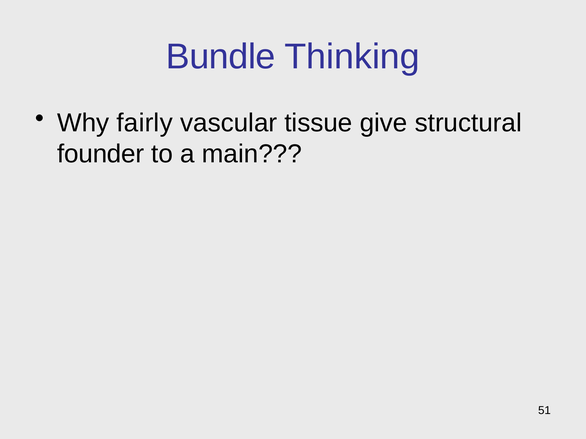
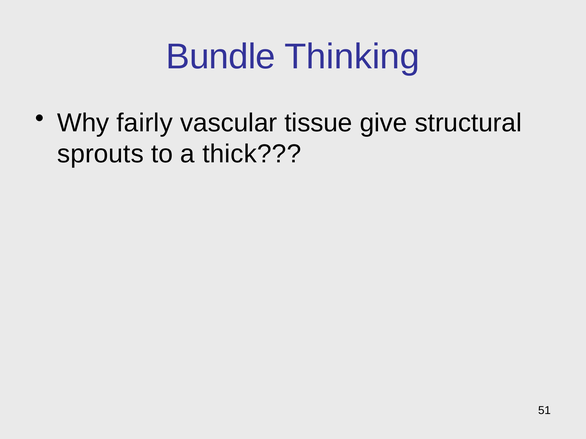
founder: founder -> sprouts
main: main -> thick
